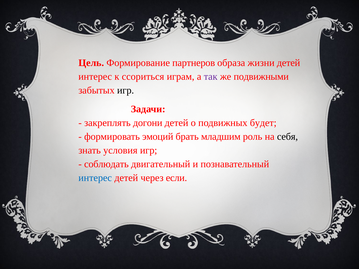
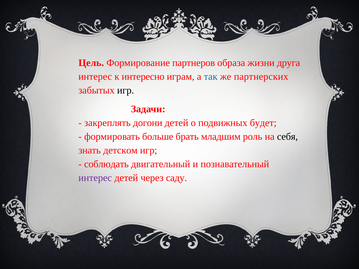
жизни детей: детей -> друга
ссориться: ссориться -> интересно
так colour: purple -> blue
подвижными: подвижными -> партнерских
эмоций: эмоций -> больше
условия: условия -> детском
интерес at (95, 178) colour: blue -> purple
если: если -> саду
